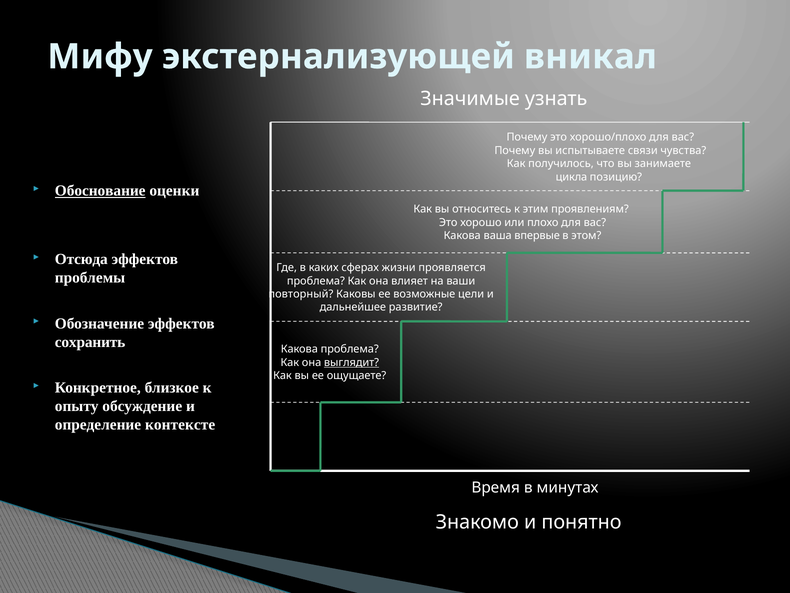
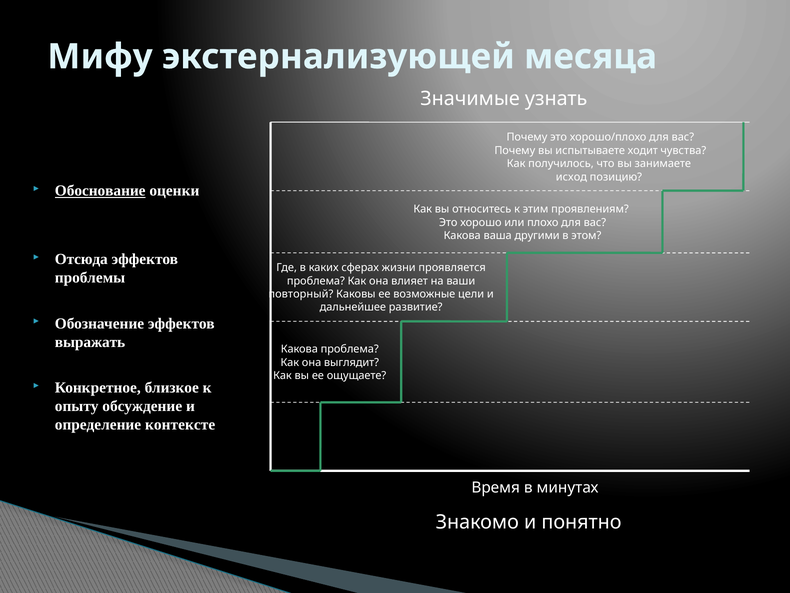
вникал: вникал -> месяца
связи: связи -> ходит
цикла: цикла -> исход
впервые: впервые -> другими
сохранить: сохранить -> выражать
выглядит underline: present -> none
